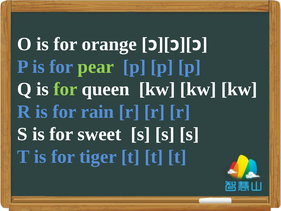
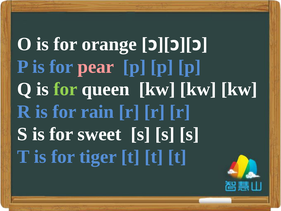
pear colour: light green -> pink
